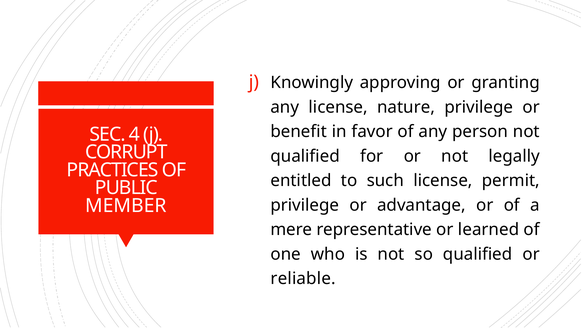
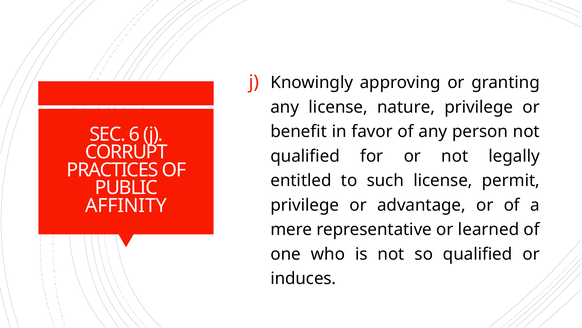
4: 4 -> 6
MEMBER: MEMBER -> AFFINITY
reliable: reliable -> induces
